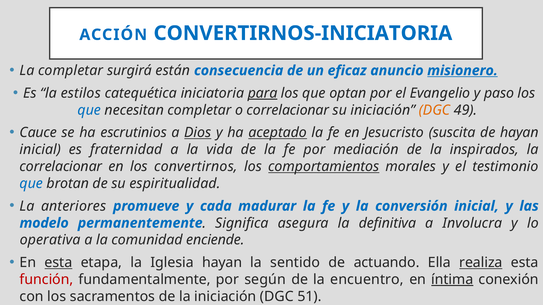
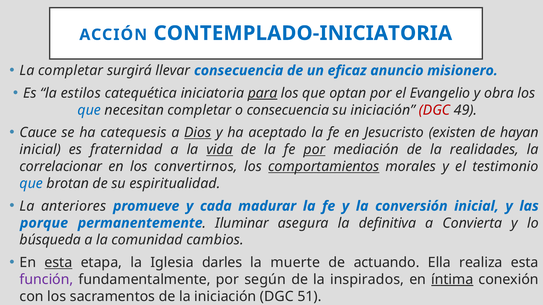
CONVERTIRNOS-INICIATORIA: CONVERTIRNOS-INICIATORIA -> CONTEMPLADO-INICIATORIA
están: están -> llevar
misionero underline: present -> none
paso: paso -> obra
o correlacionar: correlacionar -> consecuencia
DGC at (435, 110) colour: orange -> red
escrutinios: escrutinios -> catequesis
aceptado underline: present -> none
suscita: suscita -> existen
vida underline: none -> present
por at (314, 150) underline: none -> present
inspirados: inspirados -> realidades
modelo: modelo -> porque
Significa: Significa -> Iluminar
Involucra: Involucra -> Convierta
operativa: operativa -> búsqueda
enciende: enciende -> cambios
Iglesia hayan: hayan -> darles
sentido: sentido -> muerte
realiza underline: present -> none
función colour: red -> purple
encuentro: encuentro -> inspirados
